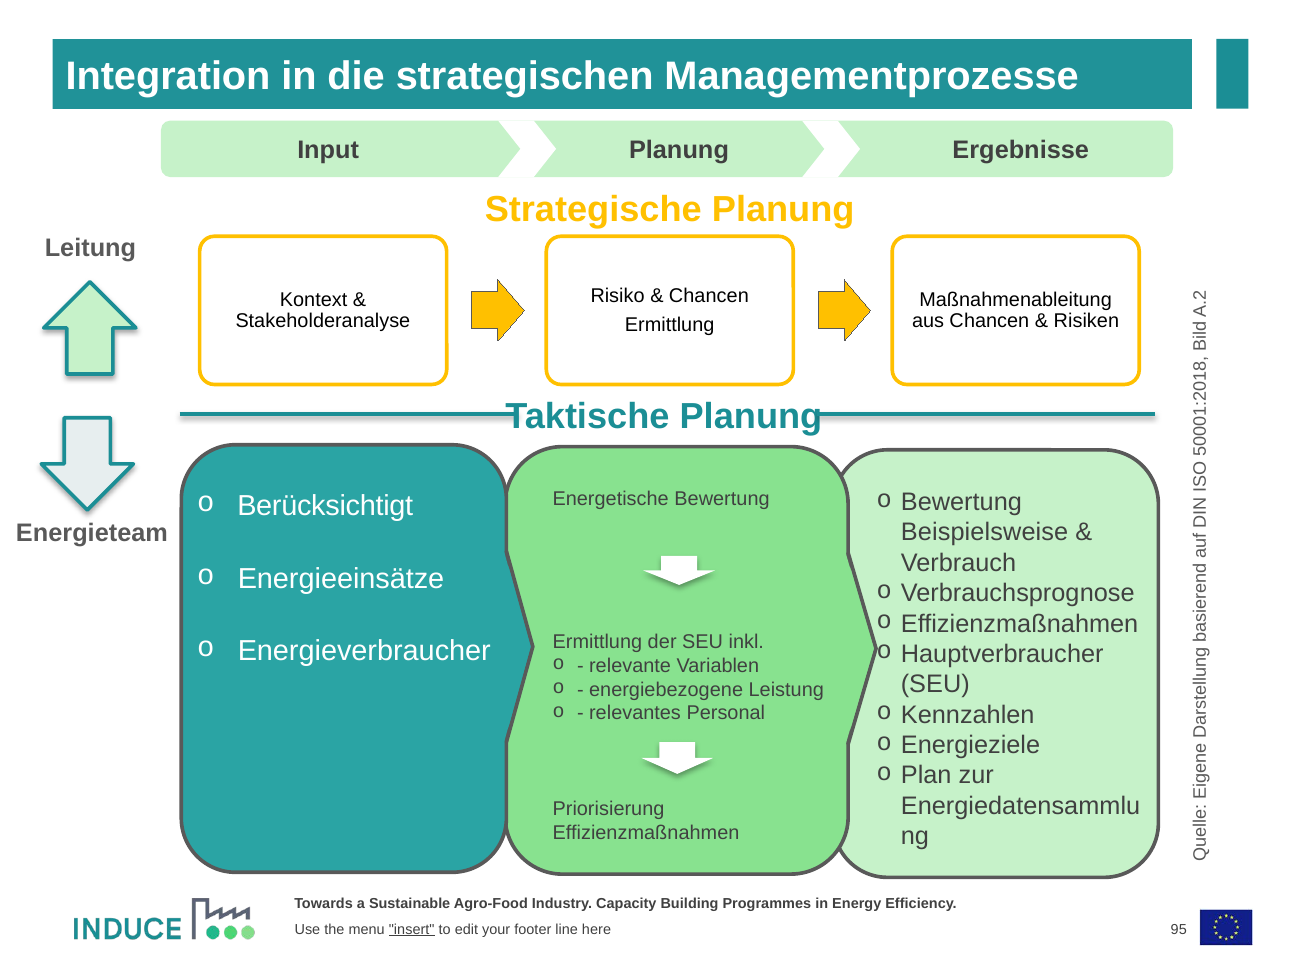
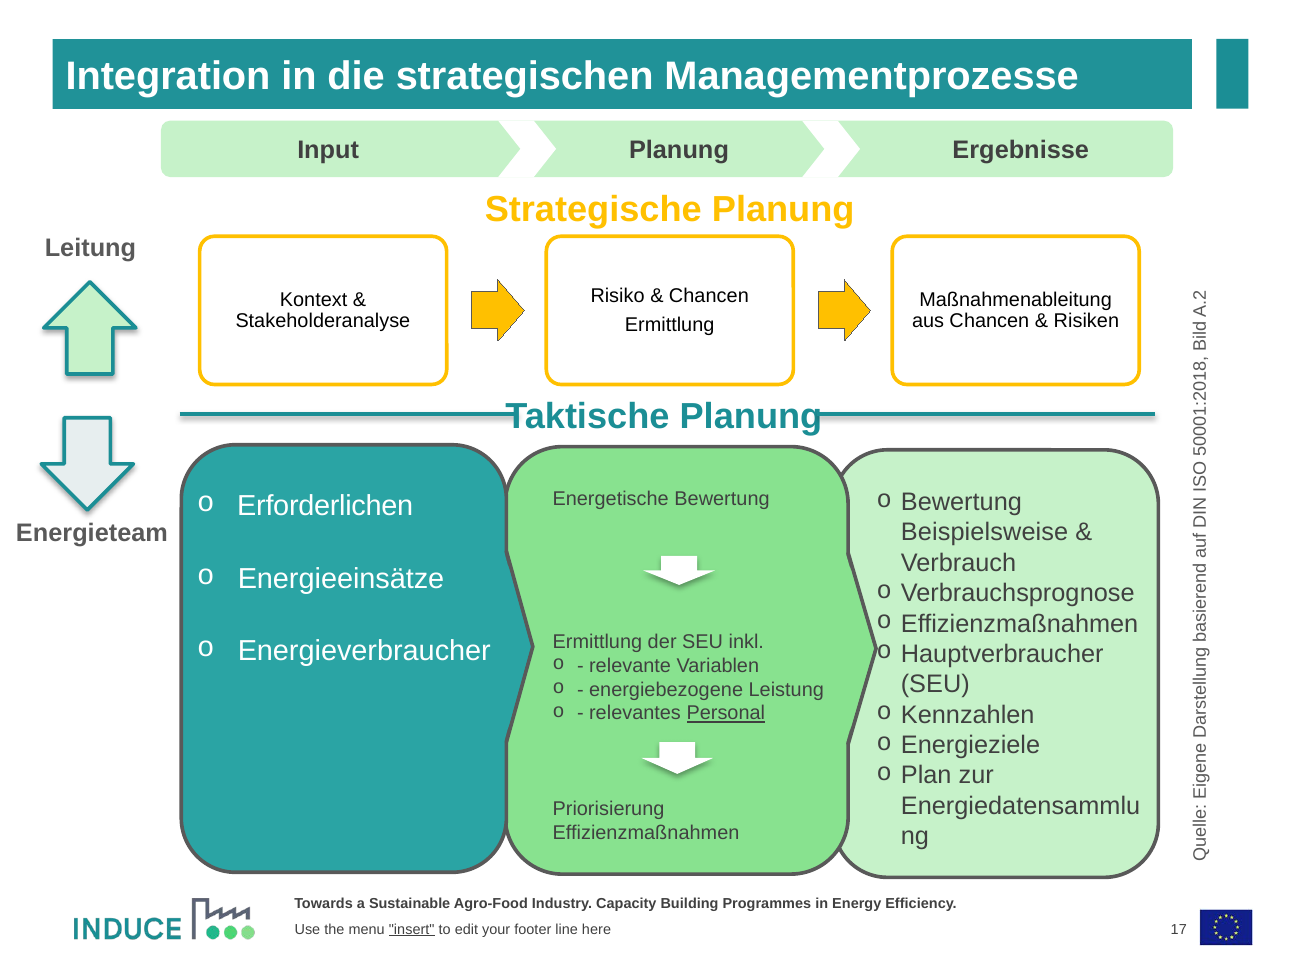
Berücksichtigt: Berücksichtigt -> Erforderlichen
Personal underline: none -> present
95: 95 -> 17
